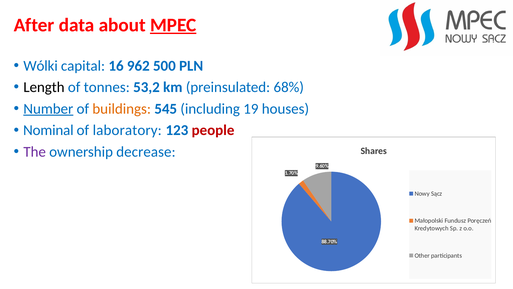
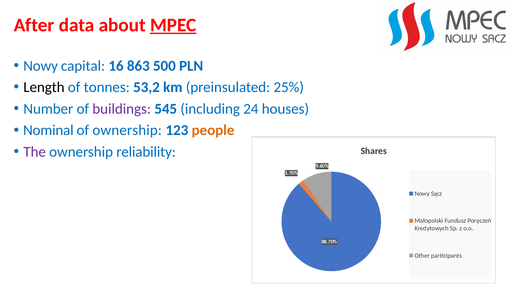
Wólki at (41, 66): Wólki -> Nowy
962: 962 -> 863
68%: 68% -> 25%
Number underline: present -> none
buildings colour: orange -> purple
19: 19 -> 24
of laboratory: laboratory -> ownership
people colour: red -> orange
decrease: decrease -> reliability
